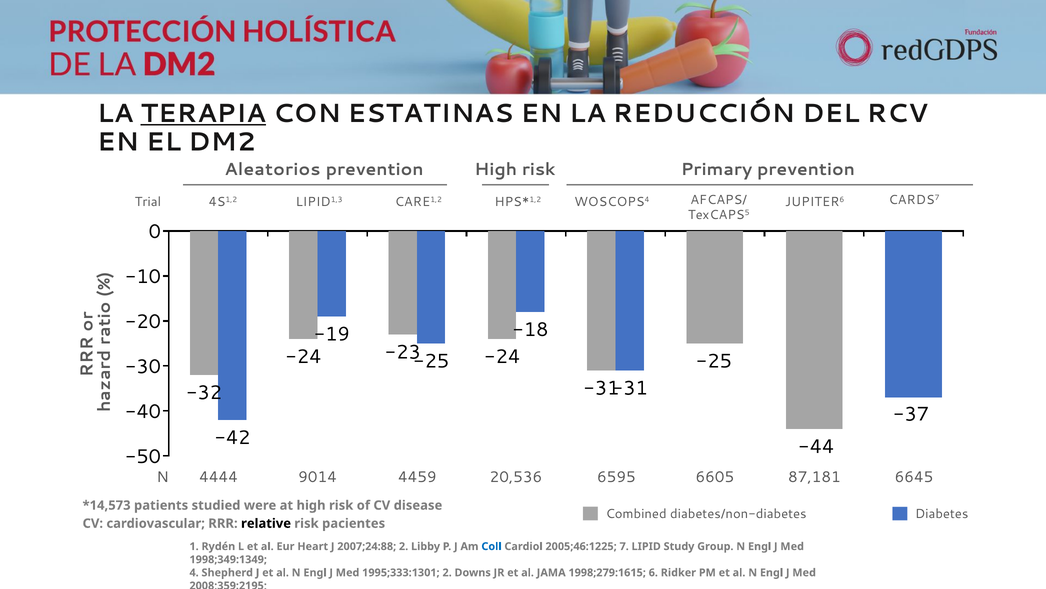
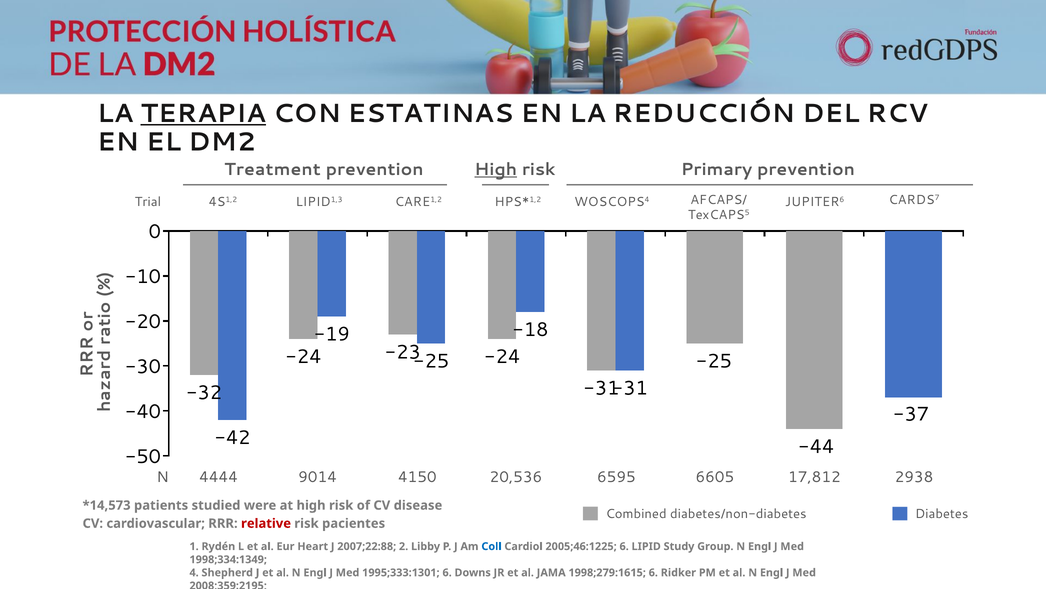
Aleatorios: Aleatorios -> Treatment
High at (496, 169) underline: none -> present
4459: 4459 -> 4150
6645: 6645 -> 2938
87,181: 87,181 -> 17,812
relative colour: black -> red
2007;24:88: 2007;24:88 -> 2007;22:88
2005;46:1225 7: 7 -> 6
1998;349:1349: 1998;349:1349 -> 1998;334:1349
1995;333:1301 2: 2 -> 6
